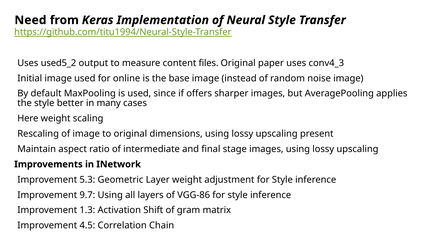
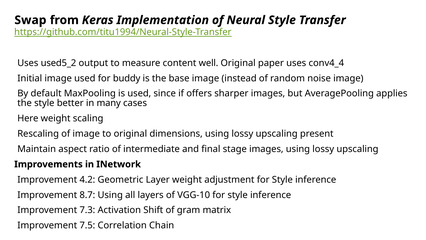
Need: Need -> Swap
files: files -> well
conv4_3: conv4_3 -> conv4_4
online: online -> buddy
5.3: 5.3 -> 4.2
9.7: 9.7 -> 8.7
VGG-86: VGG-86 -> VGG-10
1.3: 1.3 -> 7.3
4.5: 4.5 -> 7.5
